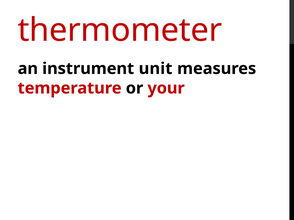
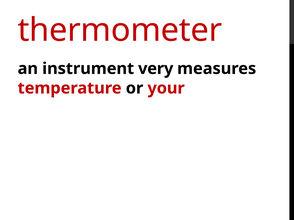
unit: unit -> very
